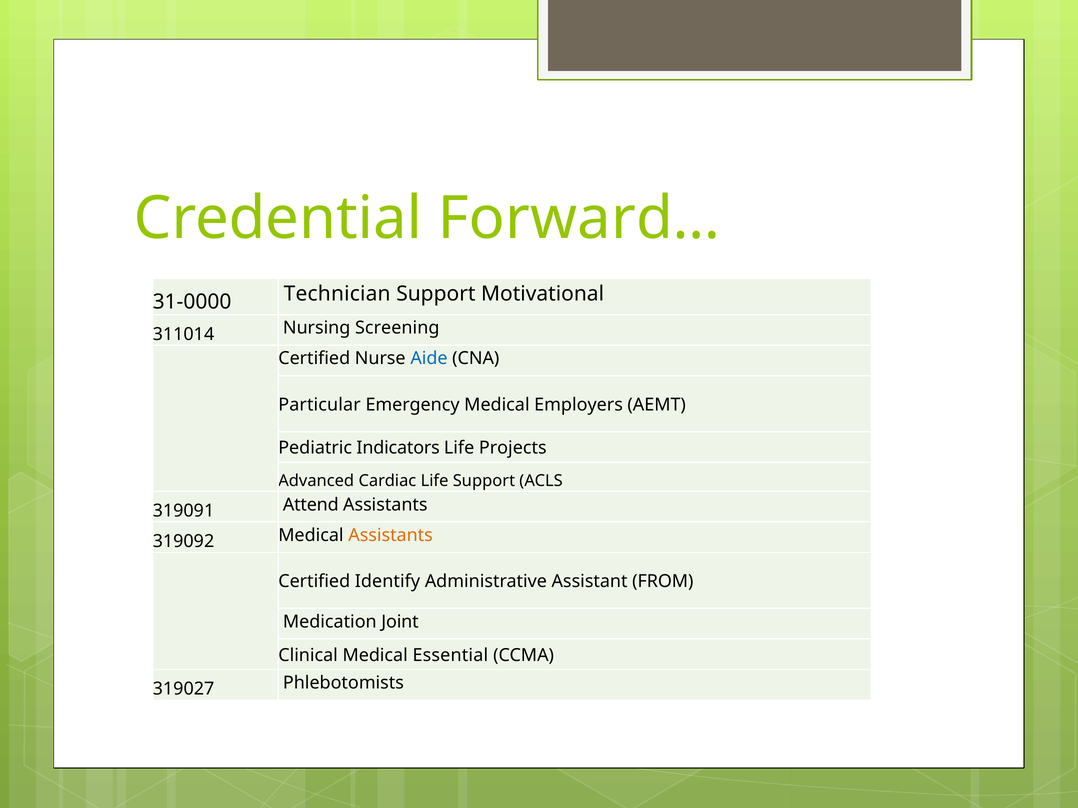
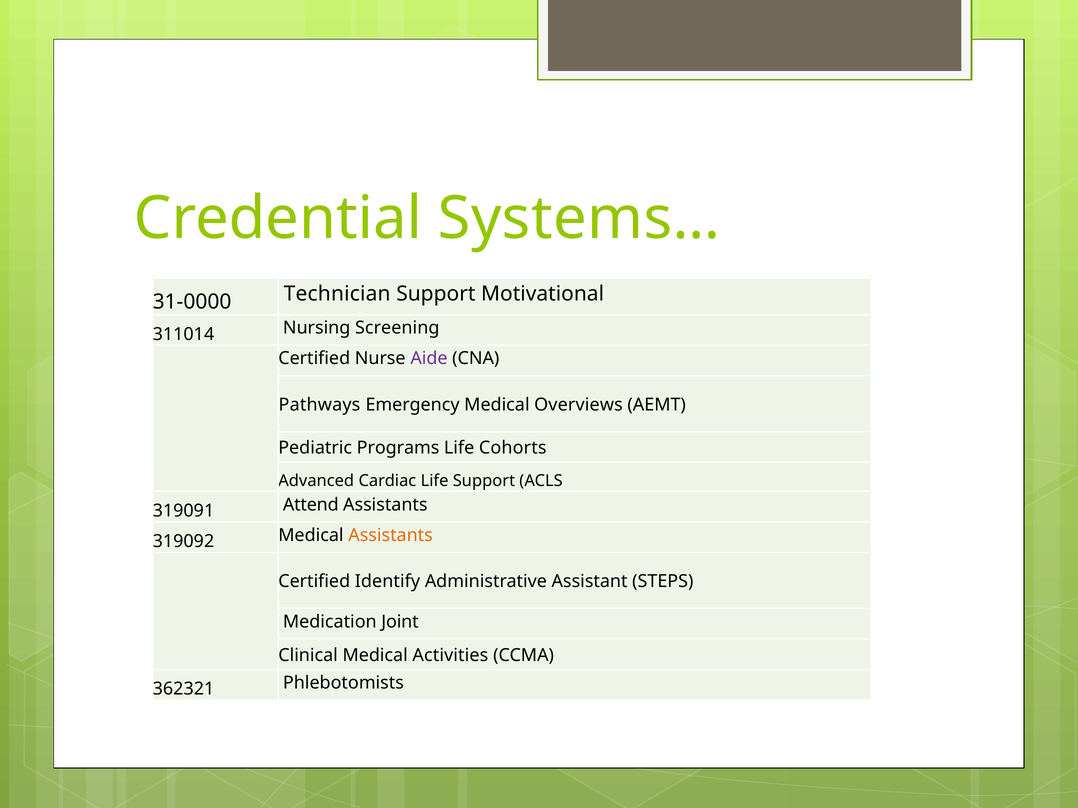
Forward…: Forward… -> Systems…
Aide colour: blue -> purple
Particular: Particular -> Pathways
Employers: Employers -> Overviews
Indicators: Indicators -> Programs
Projects: Projects -> Cohorts
FROM: FROM -> STEPS
Essential: Essential -> Activities
319027: 319027 -> 362321
